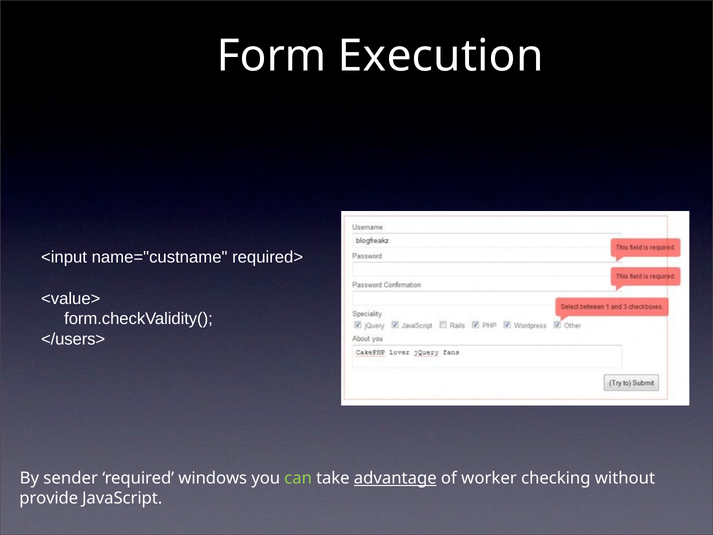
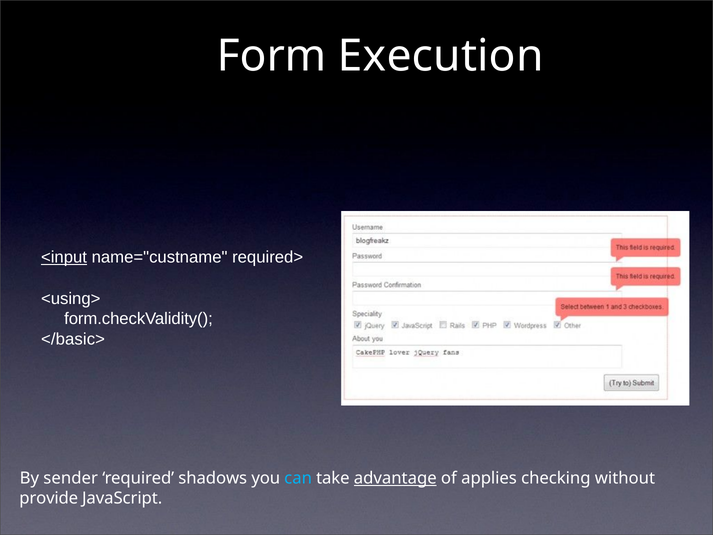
<input underline: none -> present
<value>: <value> -> <using>
</users>: </users> -> </basic>
windows: windows -> shadows
can colour: light green -> light blue
worker: worker -> applies
